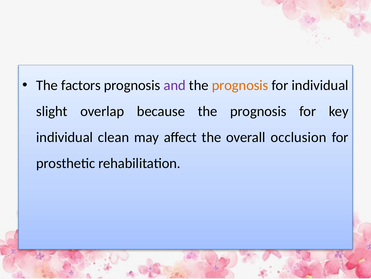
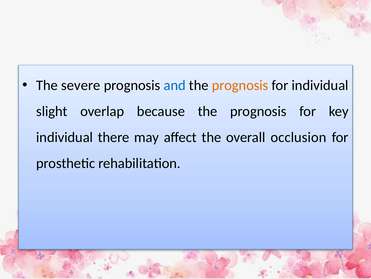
factors: factors -> severe
and colour: purple -> blue
clean: clean -> there
